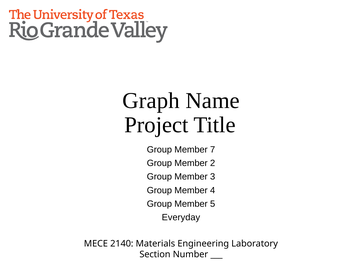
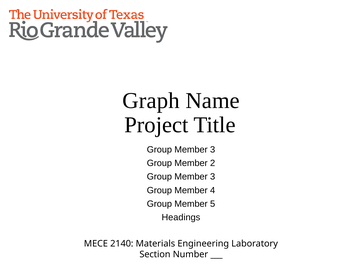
7 at (213, 149): 7 -> 3
Everyday: Everyday -> Headings
